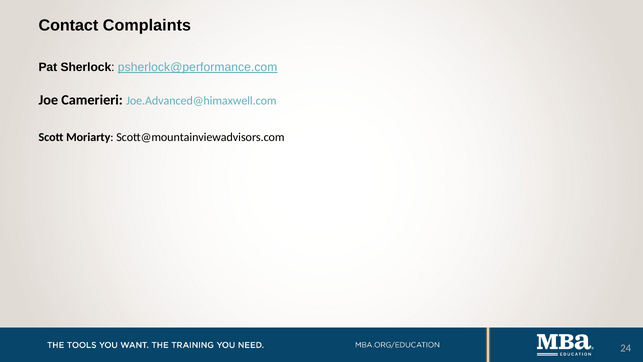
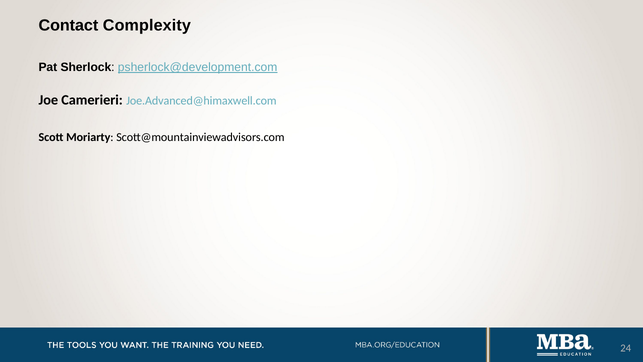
Complaints: Complaints -> Complexity
psherlock@performance.com: psherlock@performance.com -> psherlock@development.com
